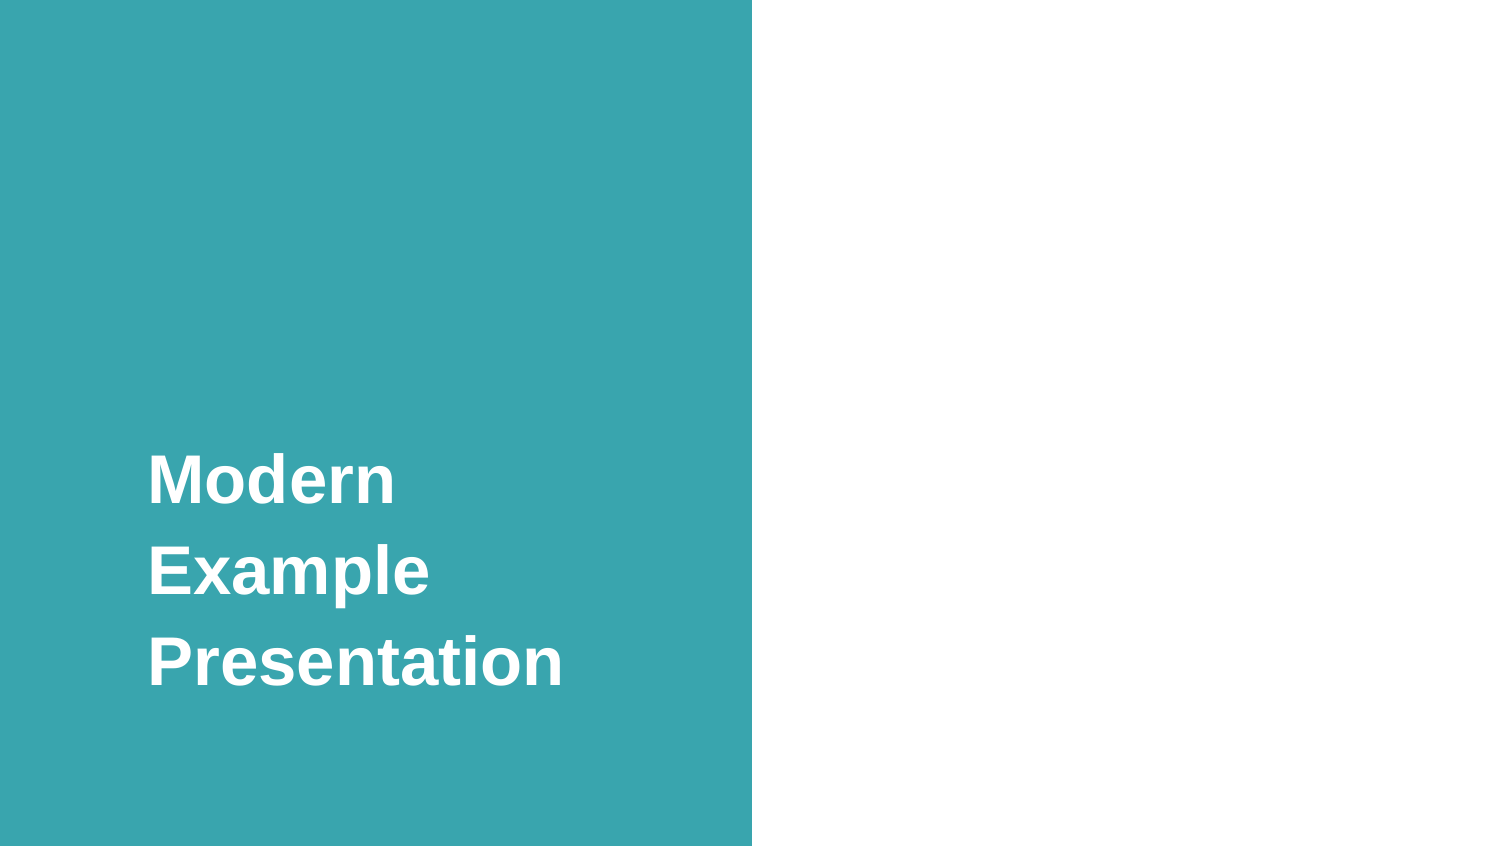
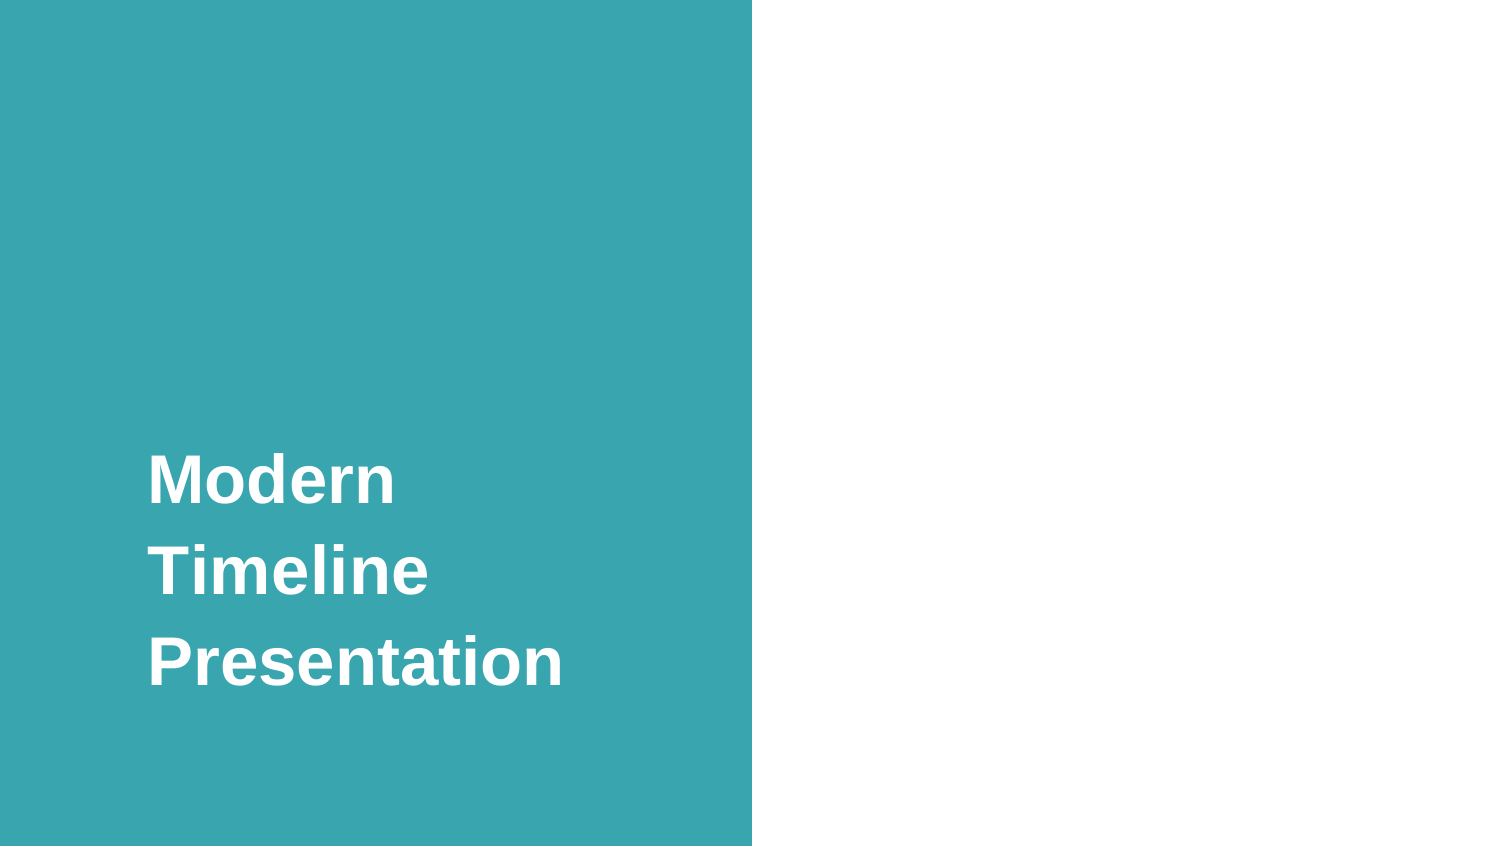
Example: Example -> Timeline
